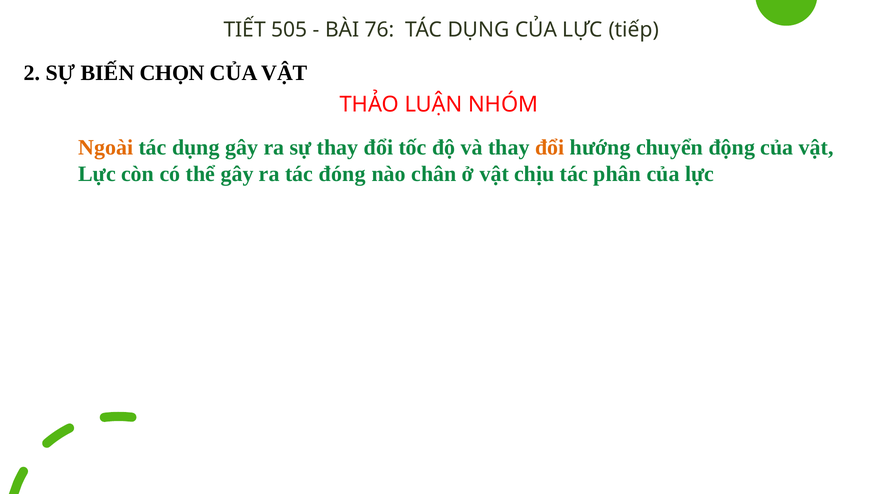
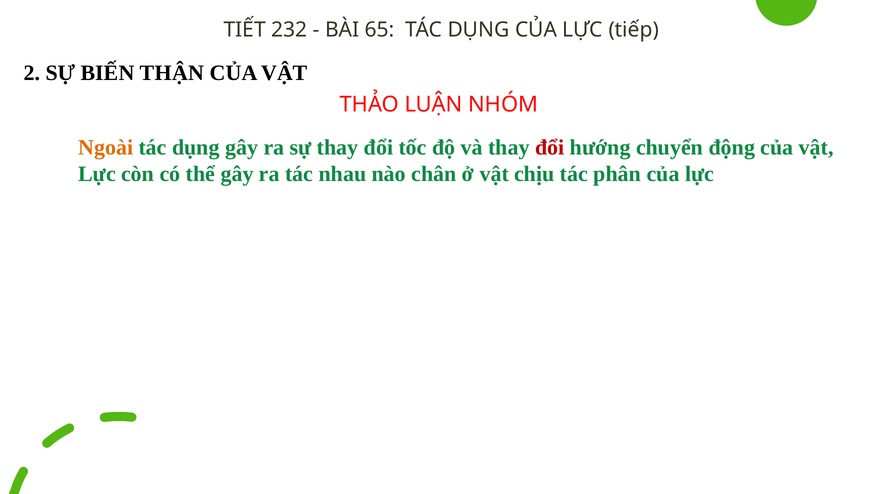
505: 505 -> 232
76: 76 -> 65
CHỌN: CHỌN -> THẬN
đổi at (550, 148) colour: orange -> red
đóng: đóng -> nhau
